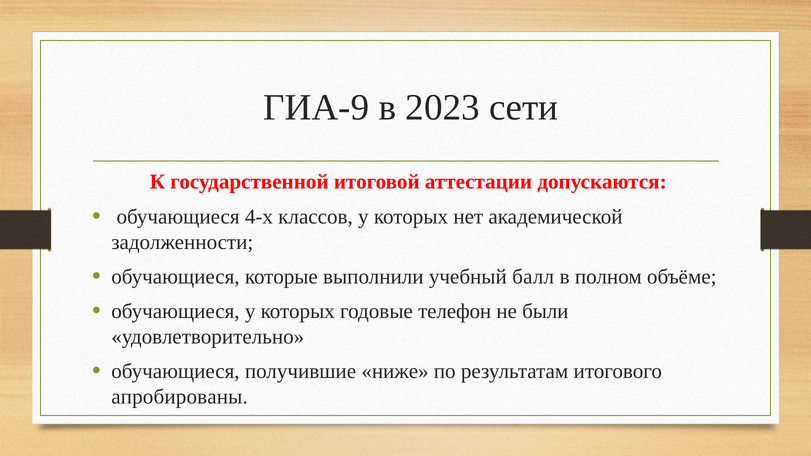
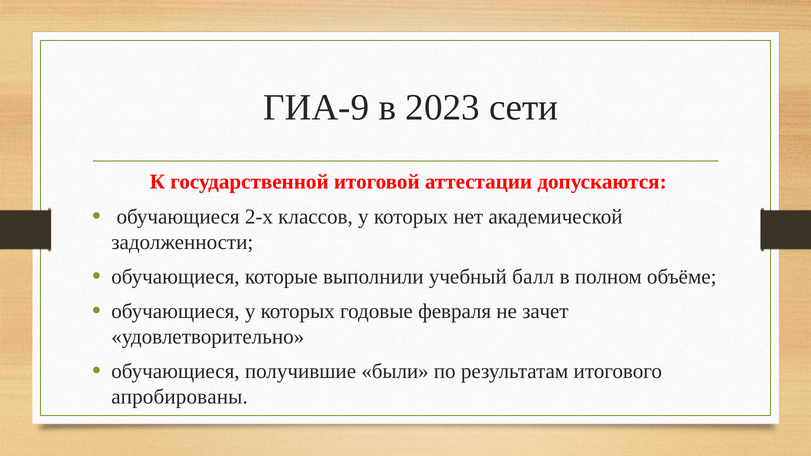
4-х: 4-х -> 2-х
телефон: телефон -> февраля
были: были -> зачет
ниже: ниже -> были
